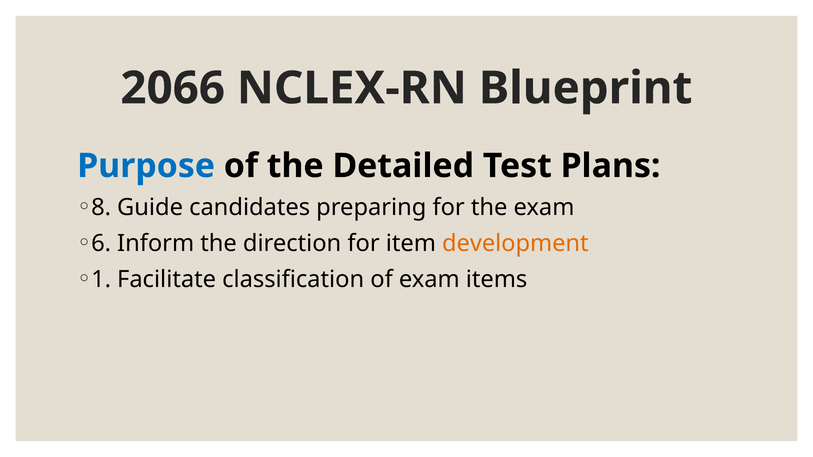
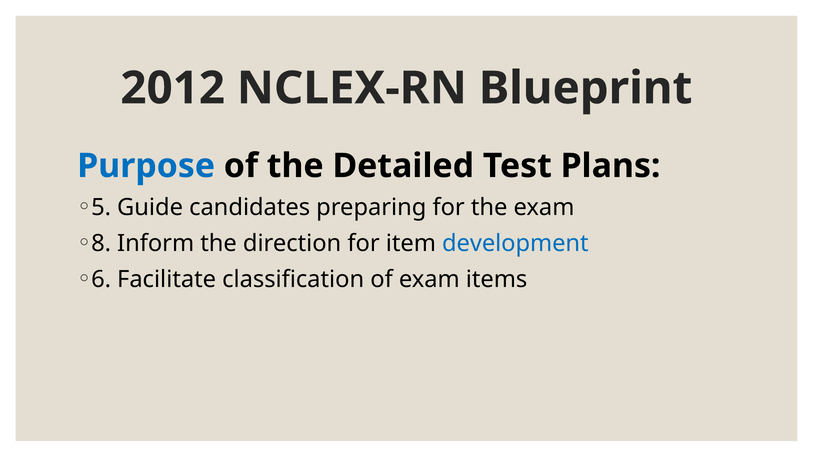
2066: 2066 -> 2012
8: 8 -> 5
6: 6 -> 8
development colour: orange -> blue
1: 1 -> 6
